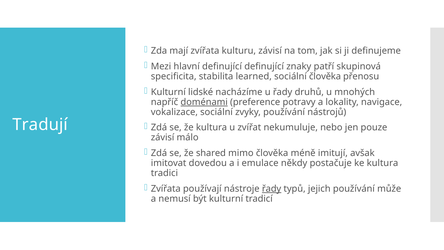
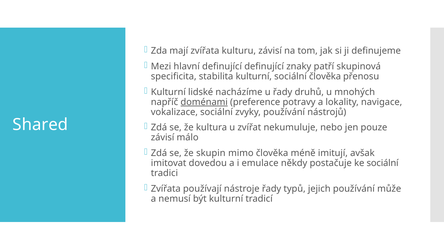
stabilita learned: learned -> kulturní
Tradují: Tradují -> Shared
shared: shared -> skupin
ke kultura: kultura -> sociální
řady at (272, 188) underline: present -> none
